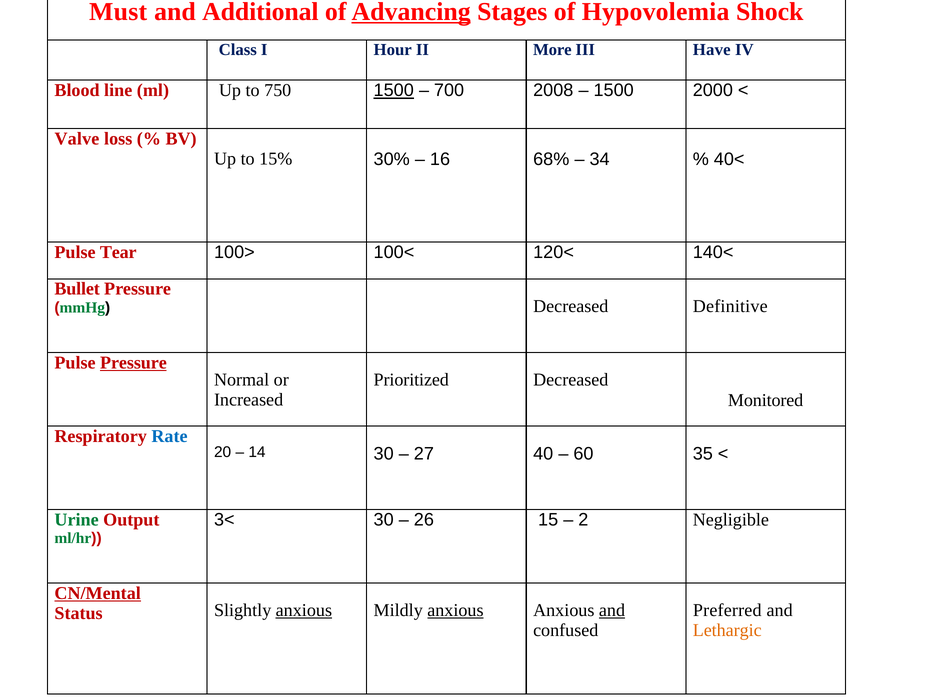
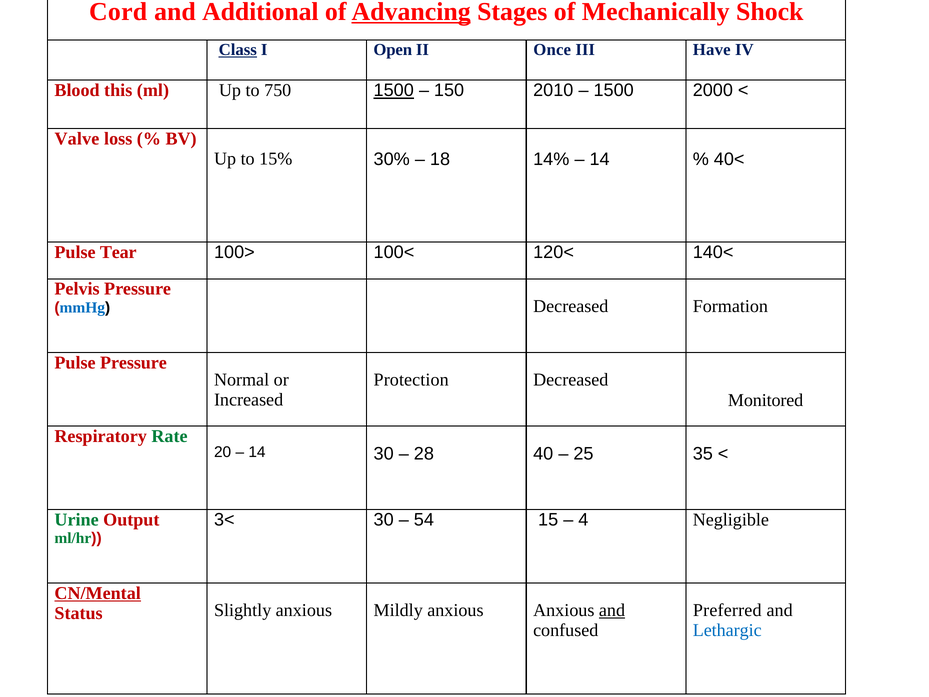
Must: Must -> Cord
Hypovolemia: Hypovolemia -> Mechanically
Class underline: none -> present
Hour: Hour -> Open
More: More -> Once
line: line -> this
700: 700 -> 150
2008: 2008 -> 2010
16: 16 -> 18
68%: 68% -> 14%
30% 34: 34 -> 14
Bullet: Bullet -> Pelvis
mmHg colour: green -> blue
Definitive: Definitive -> Formation
Pressure at (133, 362) underline: present -> none
Prioritized: Prioritized -> Protection
Rate colour: blue -> green
27: 27 -> 28
60: 60 -> 25
26: 26 -> 54
2: 2 -> 4
anxious at (304, 610) underline: present -> none
anxious at (455, 610) underline: present -> none
Lethargic colour: orange -> blue
